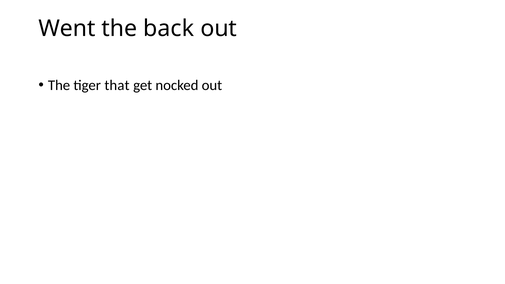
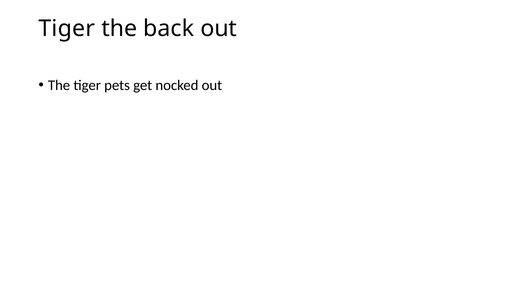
Went at (67, 29): Went -> Tiger
that: that -> pets
